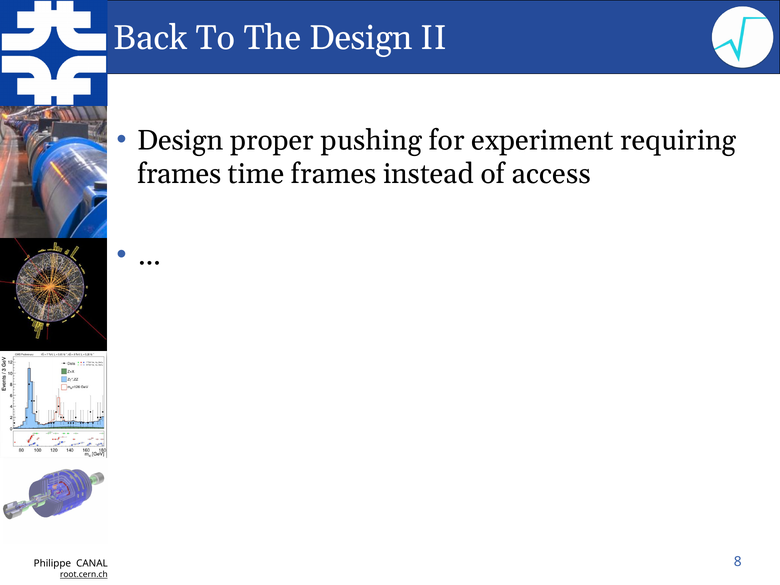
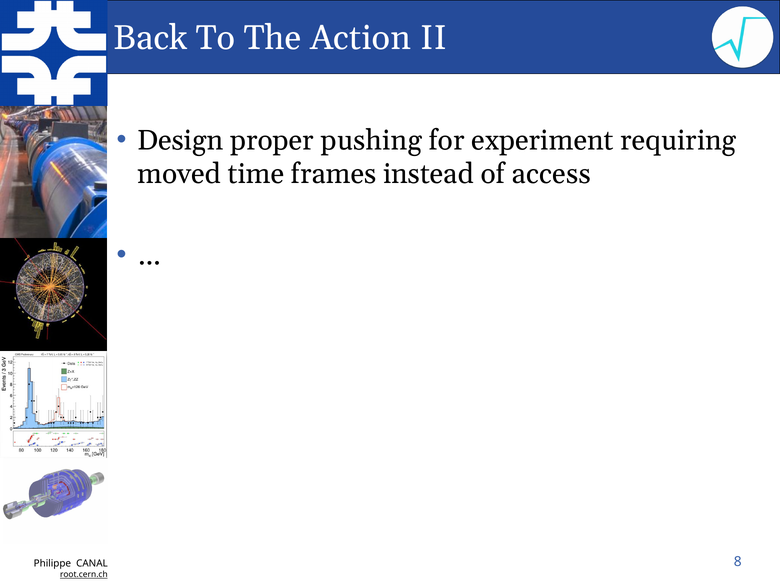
The Design: Design -> Action
frames at (179, 174): frames -> moved
